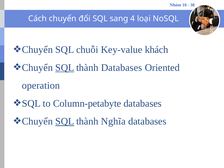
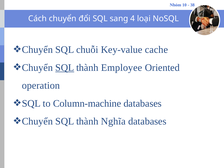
khách: khách -> cache
thành Databases: Databases -> Employee
Column-petabyte: Column-petabyte -> Column-machine
SQL at (65, 121) underline: present -> none
